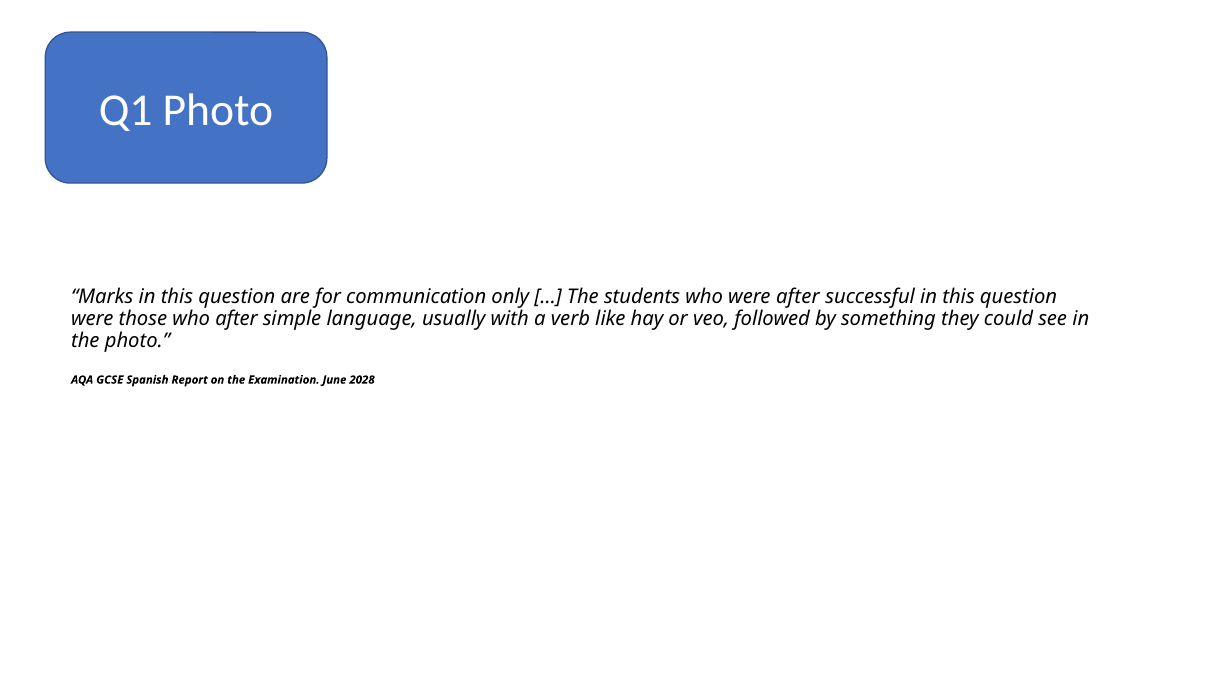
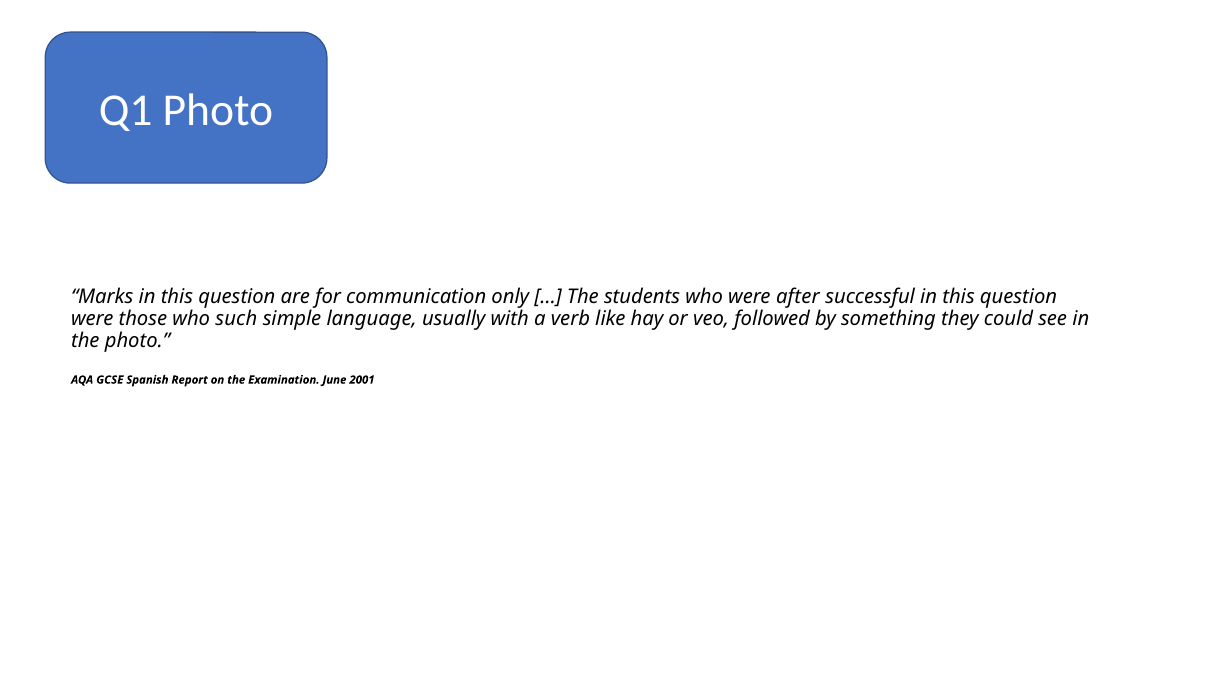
who after: after -> such
2028: 2028 -> 2001
